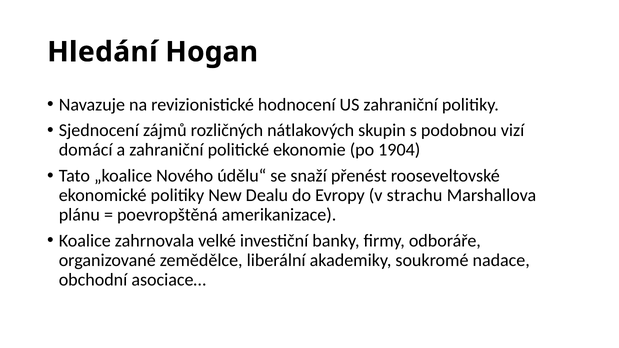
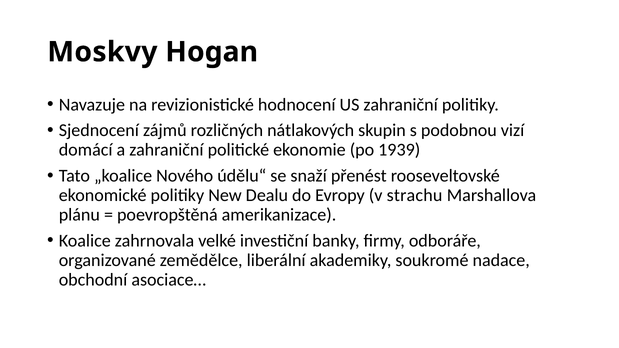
Hledání: Hledání -> Moskvy
1904: 1904 -> 1939
